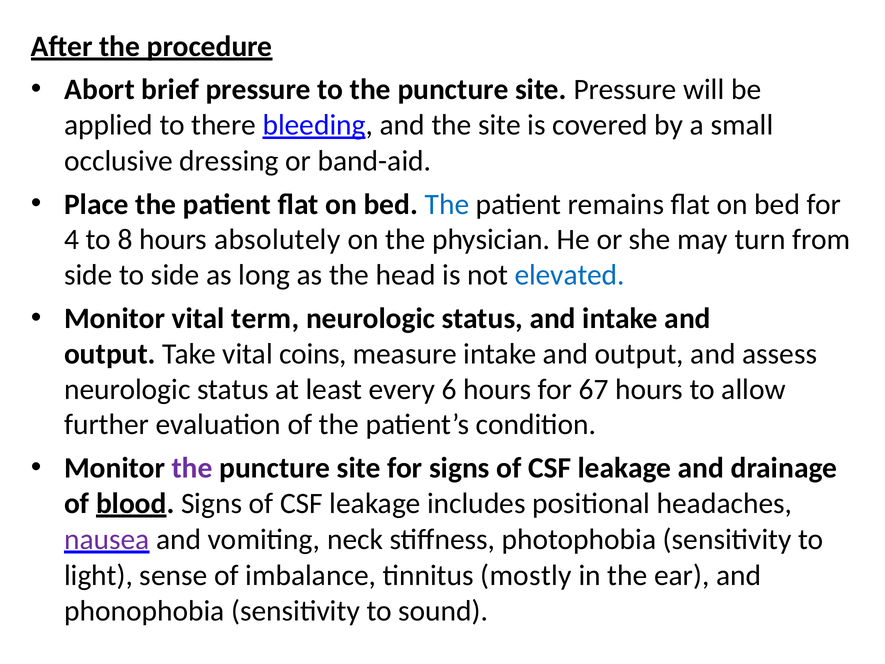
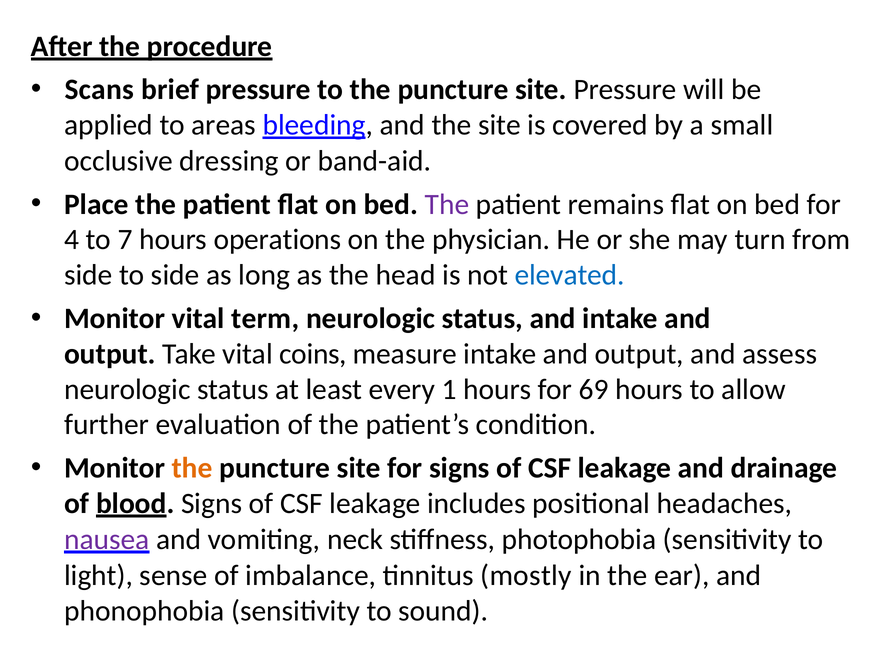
Abort: Abort -> Scans
there: there -> areas
The at (447, 204) colour: blue -> purple
8: 8 -> 7
absolutely: absolutely -> operations
6: 6 -> 1
67: 67 -> 69
the at (192, 468) colour: purple -> orange
